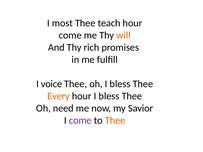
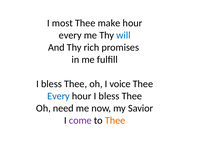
teach: teach -> make
come at (70, 35): come -> every
will colour: orange -> blue
voice at (52, 84): voice -> bless
oh I bless: bless -> voice
Every at (59, 96) colour: orange -> blue
